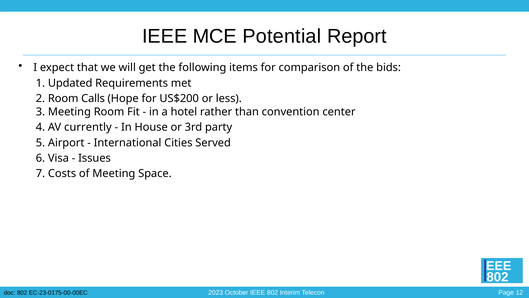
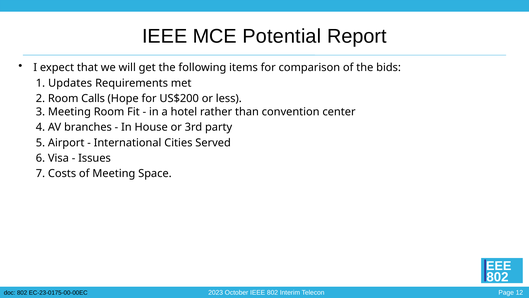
Updated: Updated -> Updates
currently: currently -> branches
